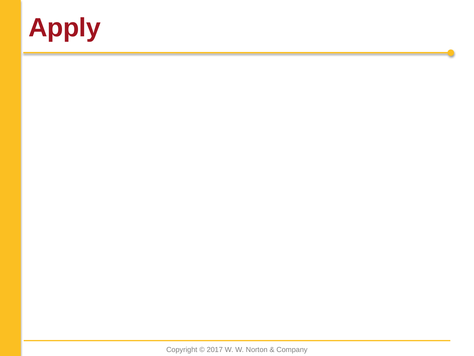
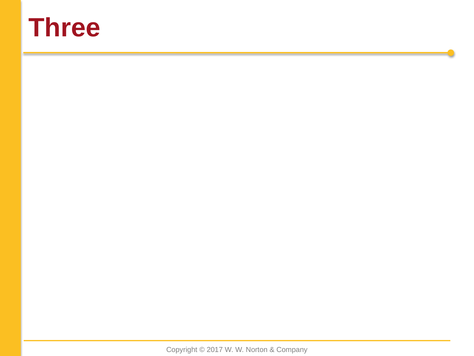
Apply: Apply -> Three
